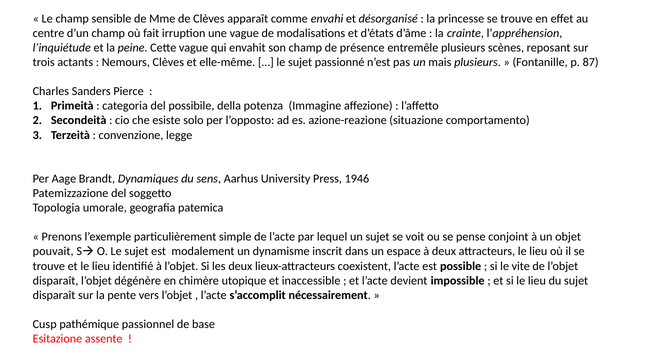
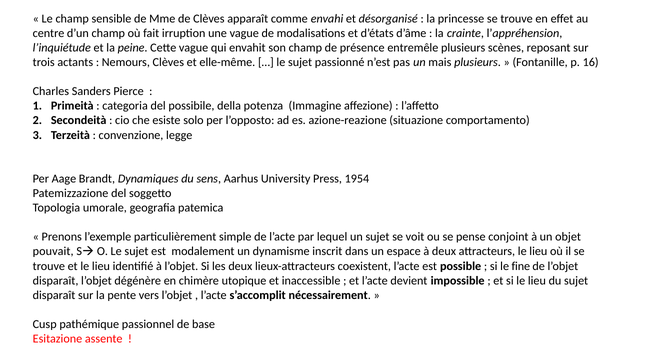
87: 87 -> 16
1946: 1946 -> 1954
vite: vite -> fine
